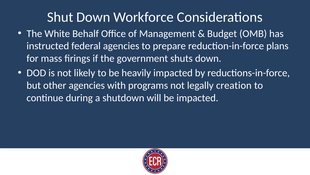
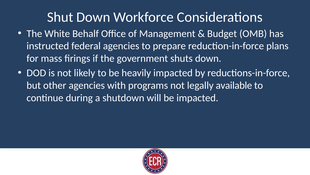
creation: creation -> available
